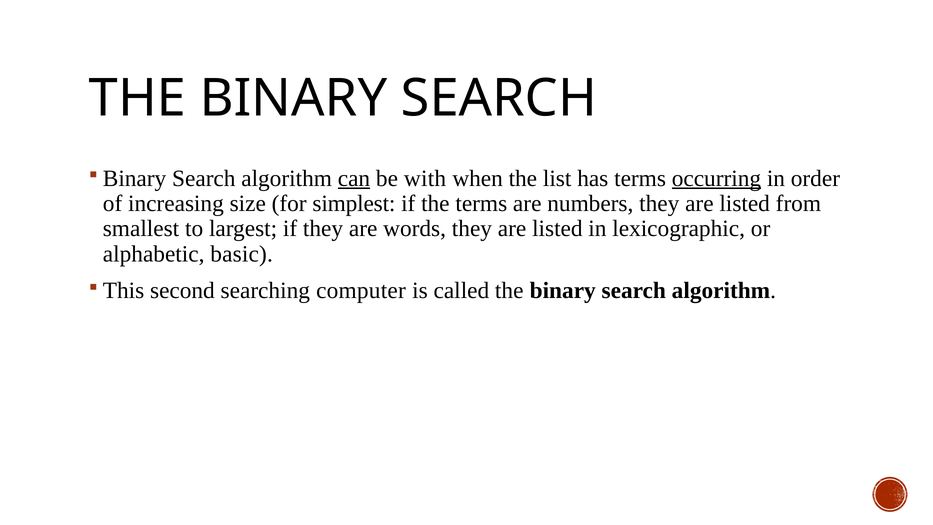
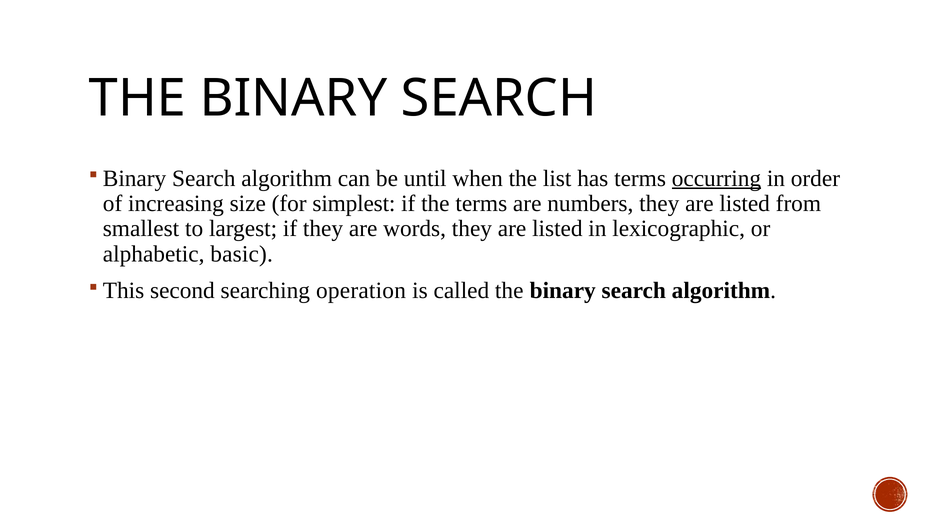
can underline: present -> none
with: with -> until
computer: computer -> operation
